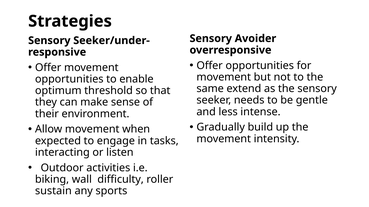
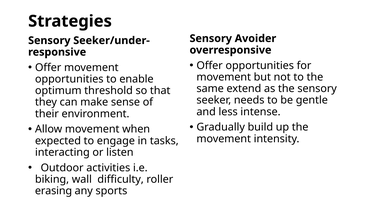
sustain: sustain -> erasing
